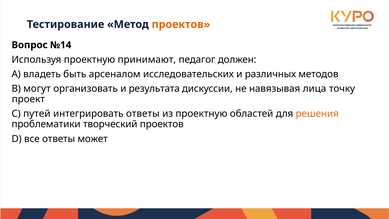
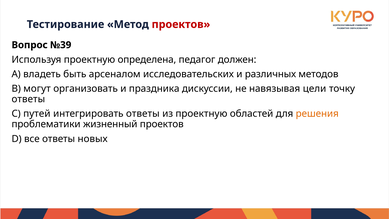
проектов at (181, 24) colour: orange -> red
№14: №14 -> №39
принимают: принимают -> определена
результата: результата -> праздника
лица: лица -> цели
проект at (28, 99): проект -> ответы
творческий: творческий -> жизненный
может: может -> новых
